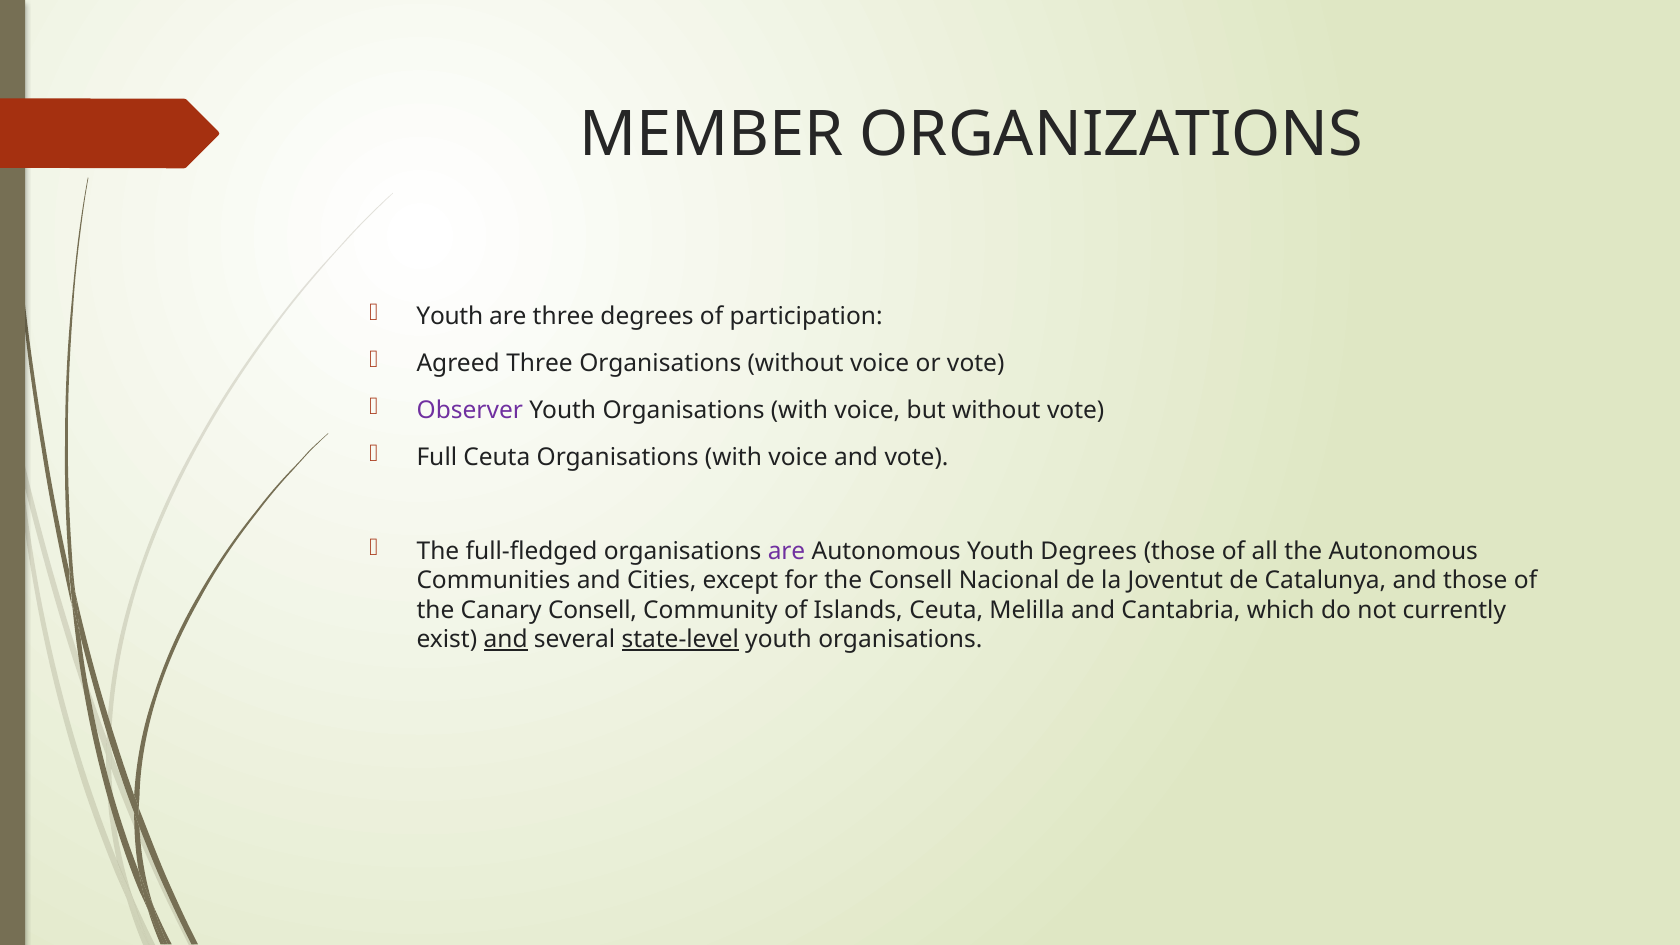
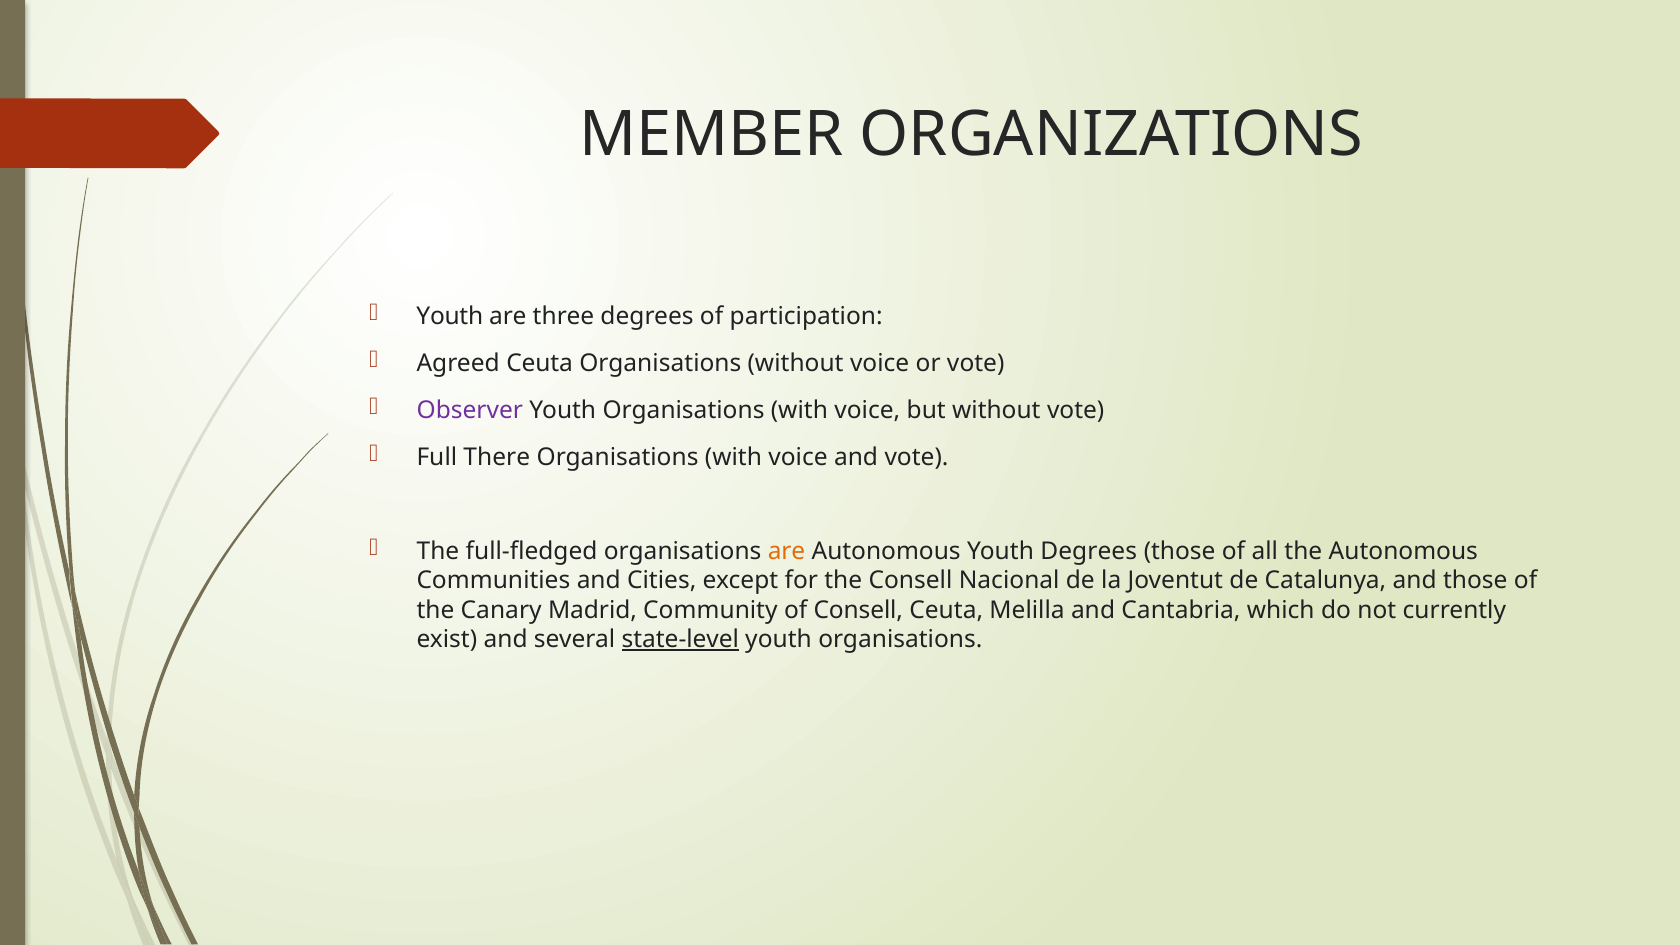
Agreed Three: Three -> Ceuta
Full Ceuta: Ceuta -> There
are at (787, 551) colour: purple -> orange
Canary Consell: Consell -> Madrid
of Islands: Islands -> Consell
and at (506, 640) underline: present -> none
